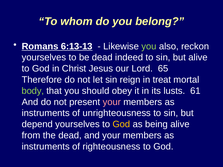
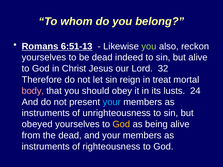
6:13-13: 6:13-13 -> 6:51-13
65: 65 -> 32
body colour: light green -> pink
61: 61 -> 24
your at (112, 102) colour: pink -> light blue
depend: depend -> obeyed
